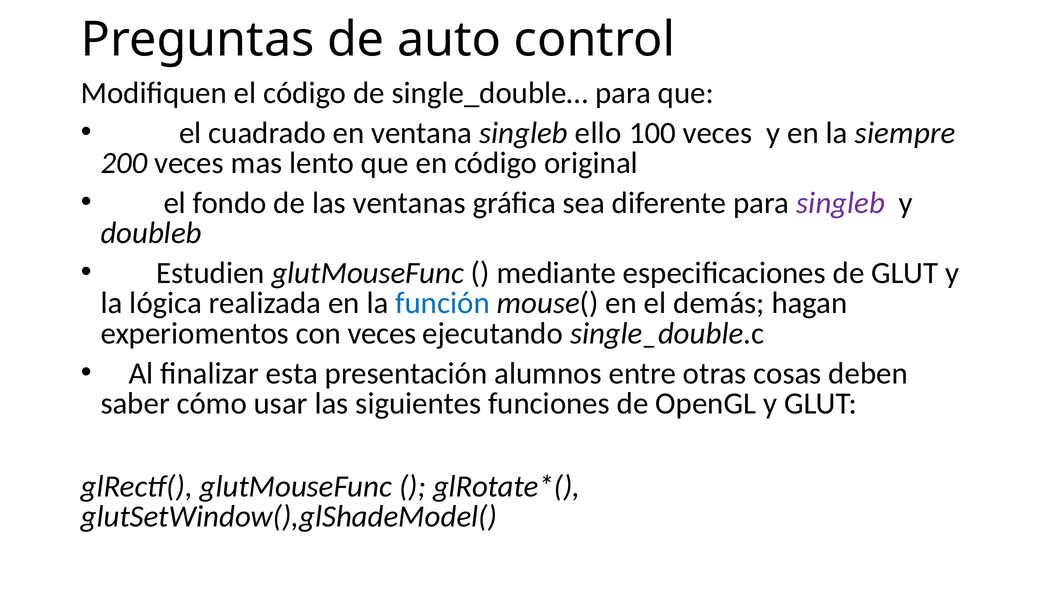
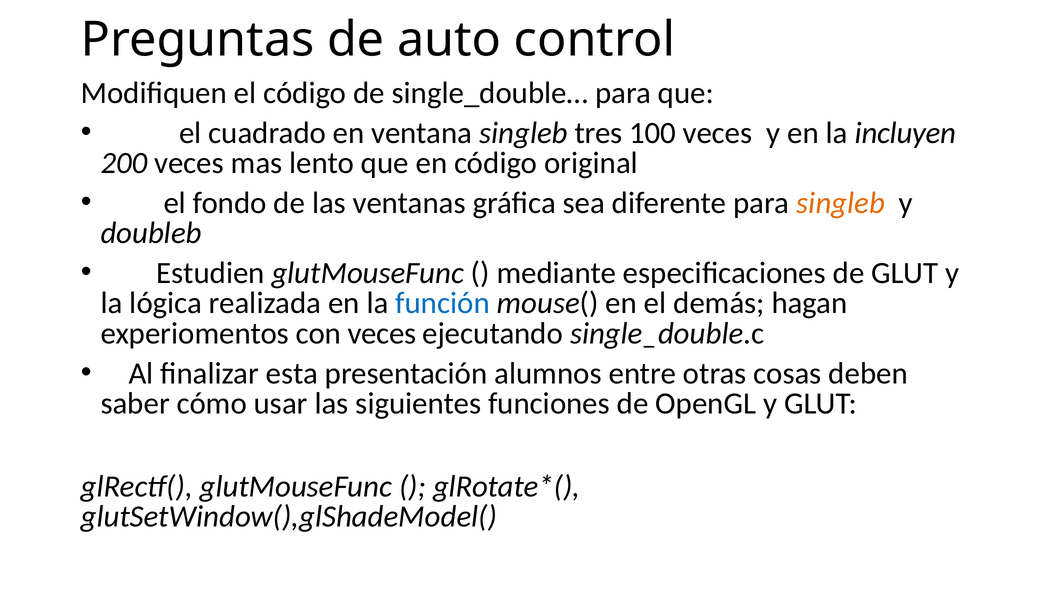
ello: ello -> tres
siempre: siempre -> incluyen
singleb at (841, 203) colour: purple -> orange
